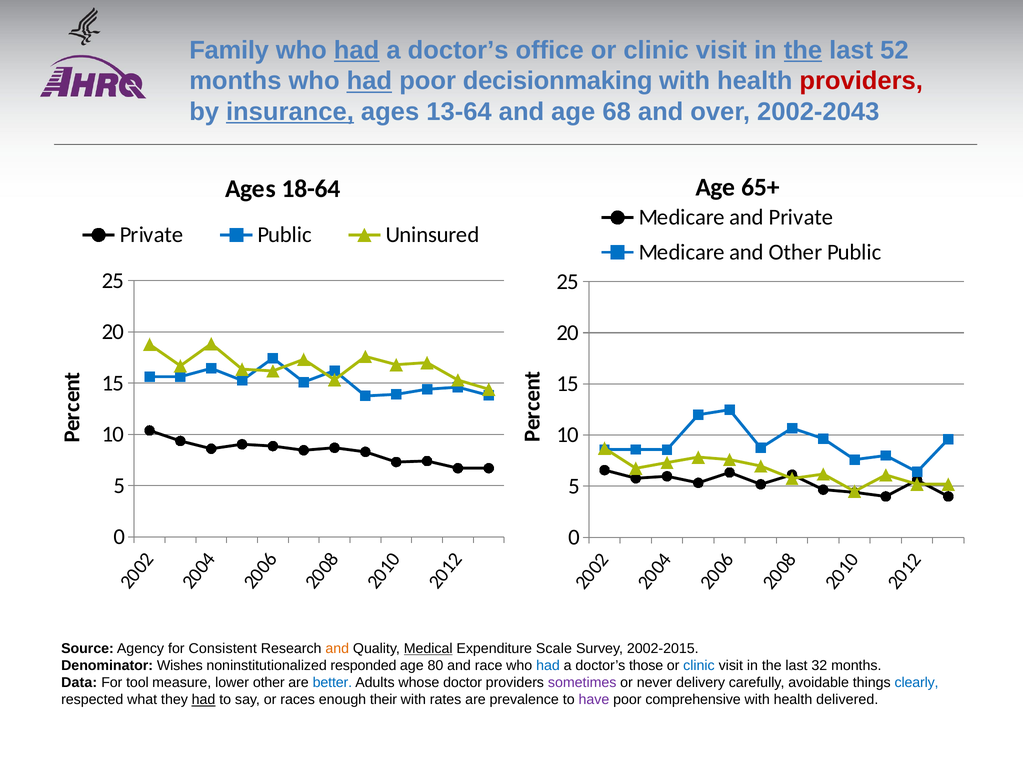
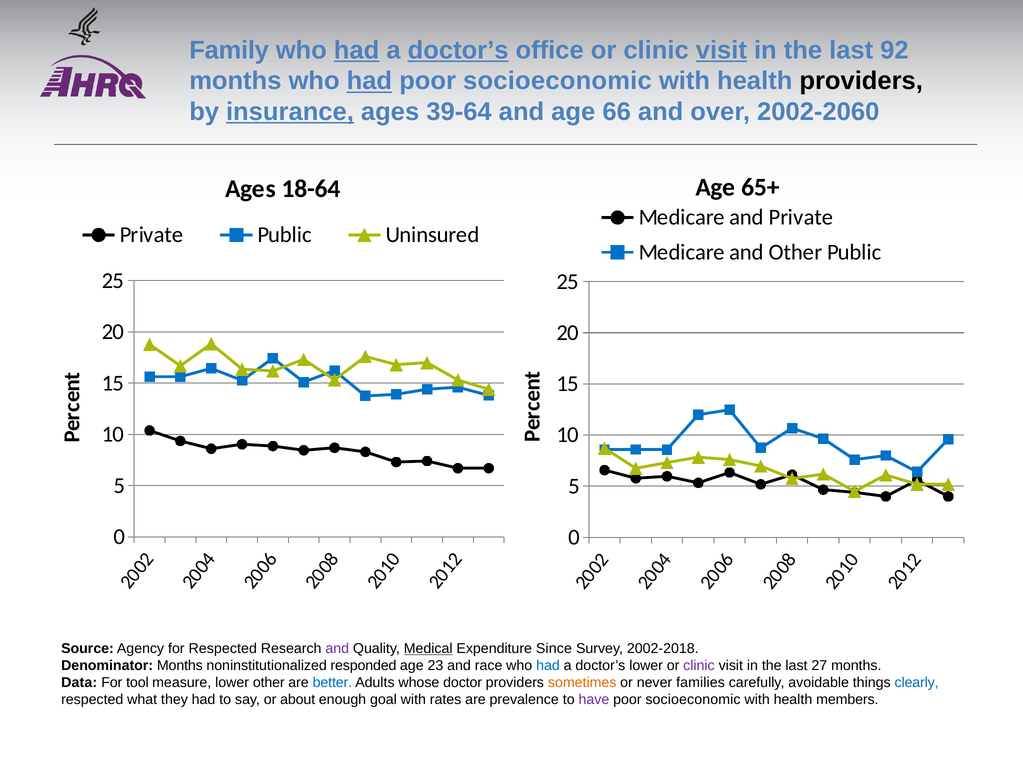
doctor’s at (458, 50) underline: none -> present
visit at (721, 50) underline: none -> present
the at (803, 50) underline: present -> none
52: 52 -> 92
decisionmaking at (558, 81): decisionmaking -> socioeconomic
providers at (861, 81) colour: red -> black
13-64: 13-64 -> 39-64
68: 68 -> 66
2002-2043: 2002-2043 -> 2002-2060
for Consistent: Consistent -> Respected
and at (337, 649) colour: orange -> purple
Scale: Scale -> Since
2002-2015: 2002-2015 -> 2002-2018
Denominator Wishes: Wishes -> Months
80: 80 -> 23
doctor’s those: those -> lower
clinic at (699, 666) colour: blue -> purple
32: 32 -> 27
sometimes colour: purple -> orange
delivery: delivery -> families
had at (204, 700) underline: present -> none
races: races -> about
their: their -> goal
comprehensive at (693, 700): comprehensive -> socioeconomic
delivered: delivered -> members
